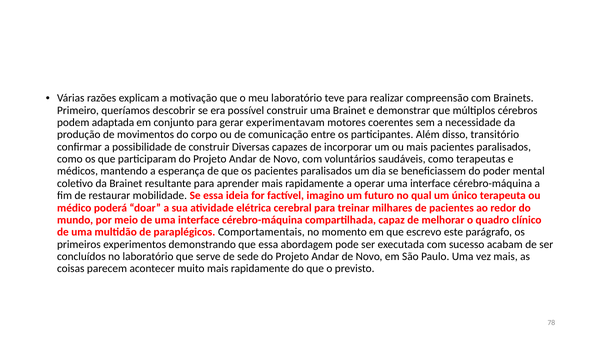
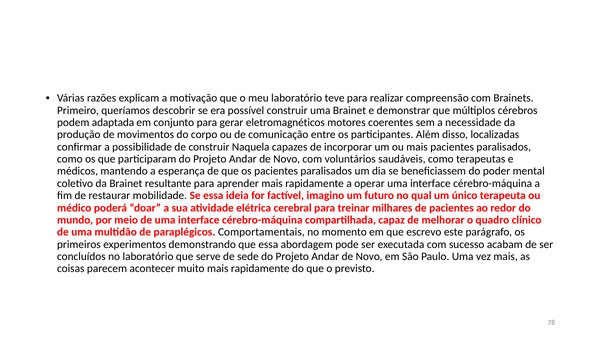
experimentavam: experimentavam -> eletromagnéticos
transitório: transitório -> localizadas
Diversas: Diversas -> Naquela
